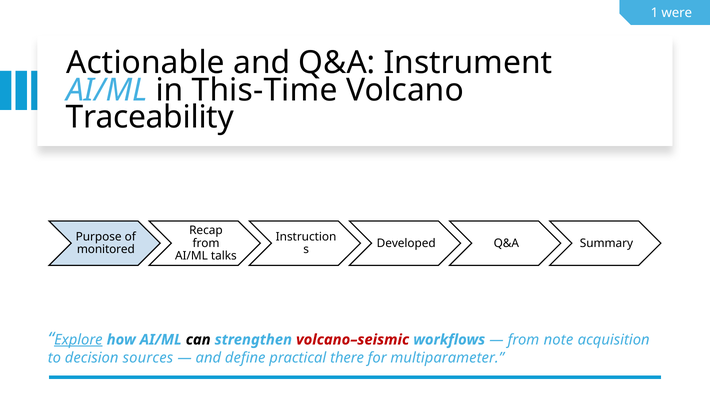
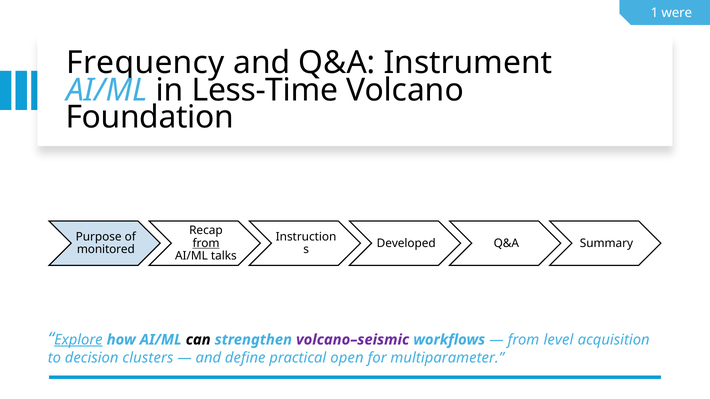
Actionable: Actionable -> Frequency
This-Time: This-Time -> Less-Time
Traceability: Traceability -> Foundation
from at (206, 243) underline: none -> present
volcano–seismic colour: red -> purple
note: note -> level
sources: sources -> clusters
there: there -> open
